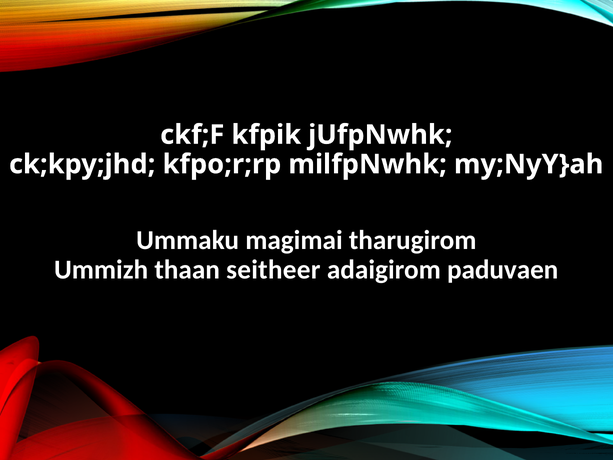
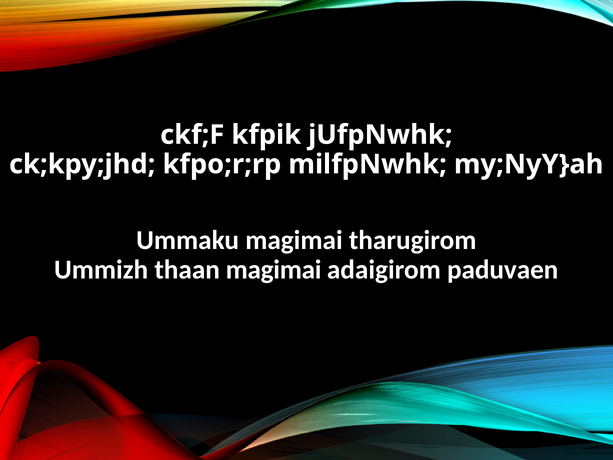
thaan seitheer: seitheer -> magimai
